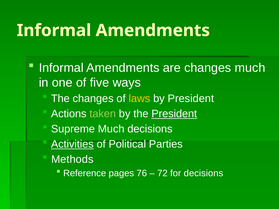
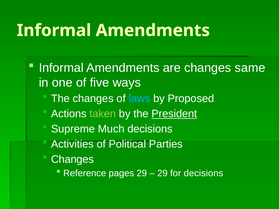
changes much: much -> same
laws colour: yellow -> light blue
by President: President -> Proposed
Activities underline: present -> none
Methods at (72, 160): Methods -> Changes
pages 76: 76 -> 29
72 at (162, 173): 72 -> 29
